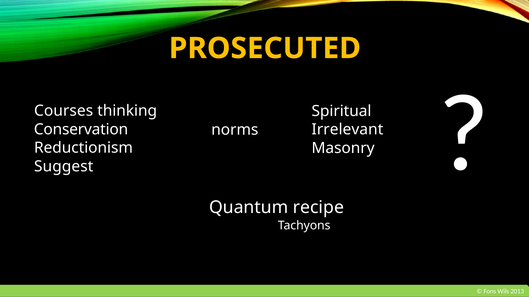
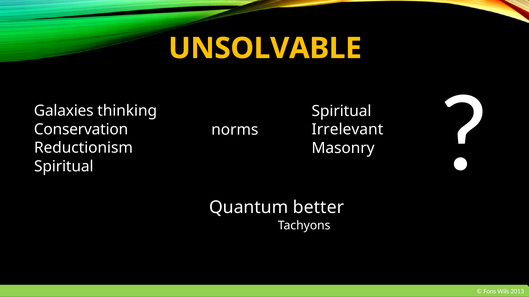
PROSECUTED: PROSECUTED -> UNSOLVABLE
Courses: Courses -> Galaxies
Suggest at (64, 167): Suggest -> Spiritual
recipe: recipe -> better
